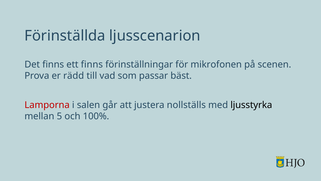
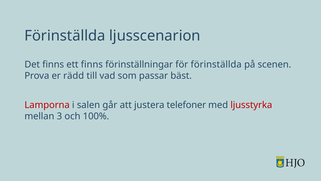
för mikrofonen: mikrofonen -> förinställda
nollställs: nollställs -> telefoner
ljusstyrka colour: black -> red
5: 5 -> 3
